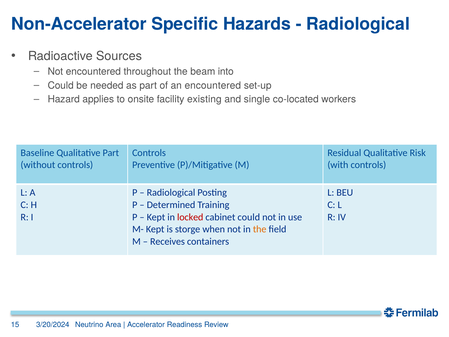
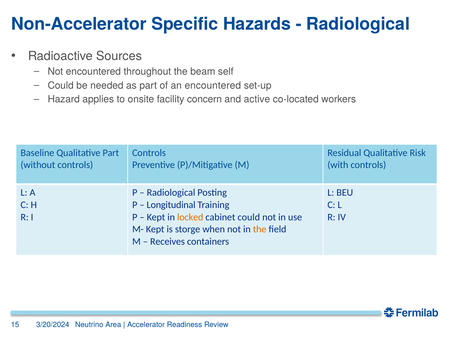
into: into -> self
existing: existing -> concern
single: single -> active
Determined: Determined -> Longitudinal
locked colour: red -> orange
